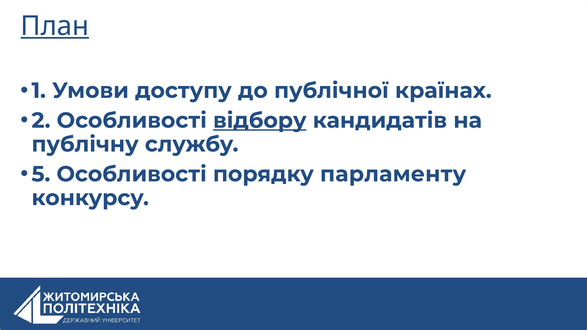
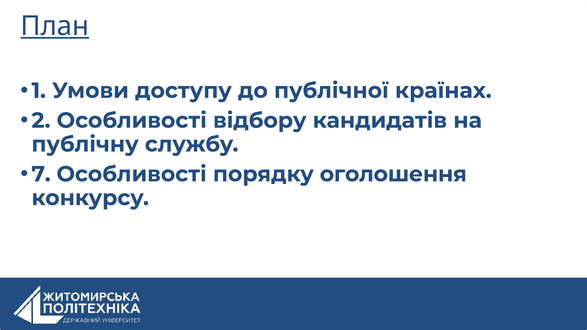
відбору underline: present -> none
5: 5 -> 7
парламенту: парламенту -> оголошення
